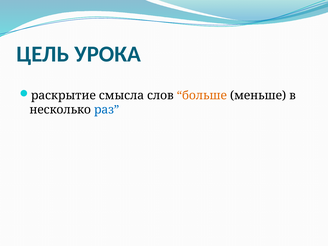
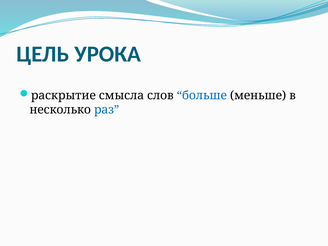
больше colour: orange -> blue
